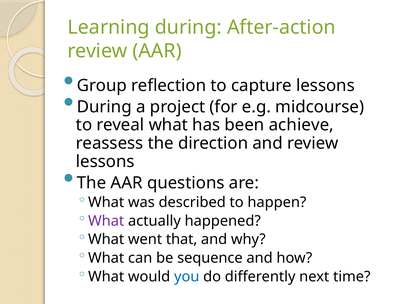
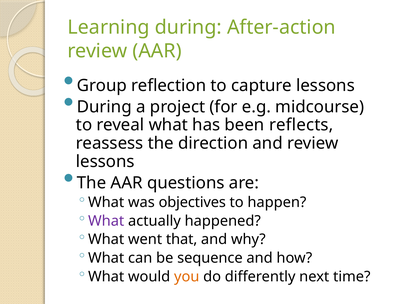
achieve: achieve -> reflects
described: described -> objectives
you colour: blue -> orange
